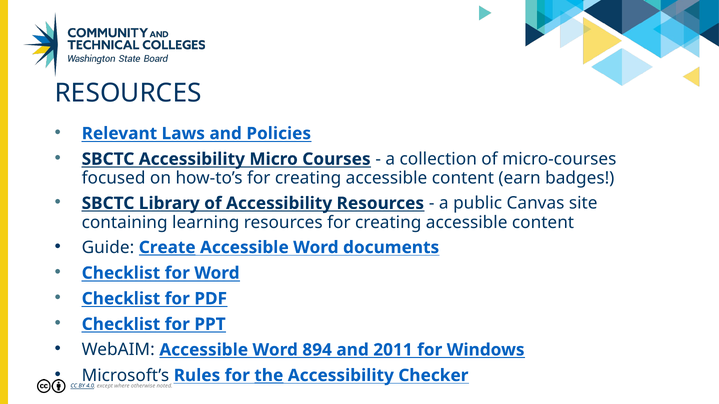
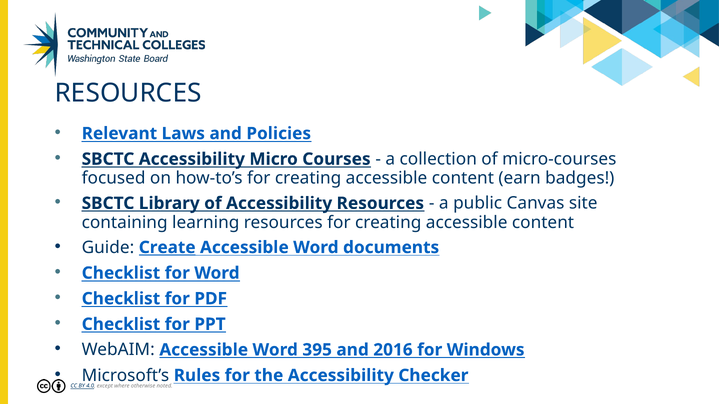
894: 894 -> 395
2011: 2011 -> 2016
the underline: present -> none
